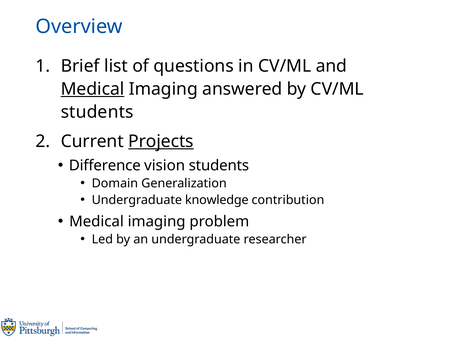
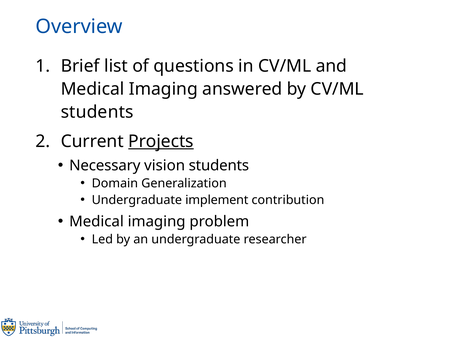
Medical at (93, 89) underline: present -> none
Difference: Difference -> Necessary
knowledge: knowledge -> implement
